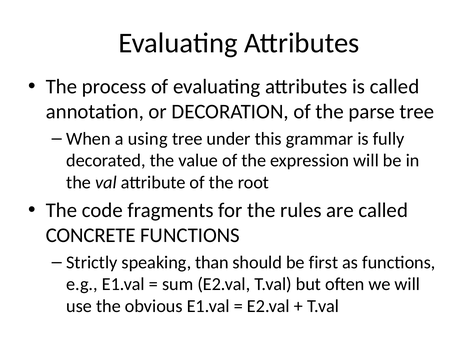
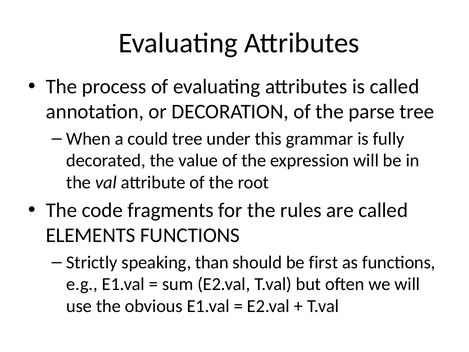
using: using -> could
CONCRETE: CONCRETE -> ELEMENTS
